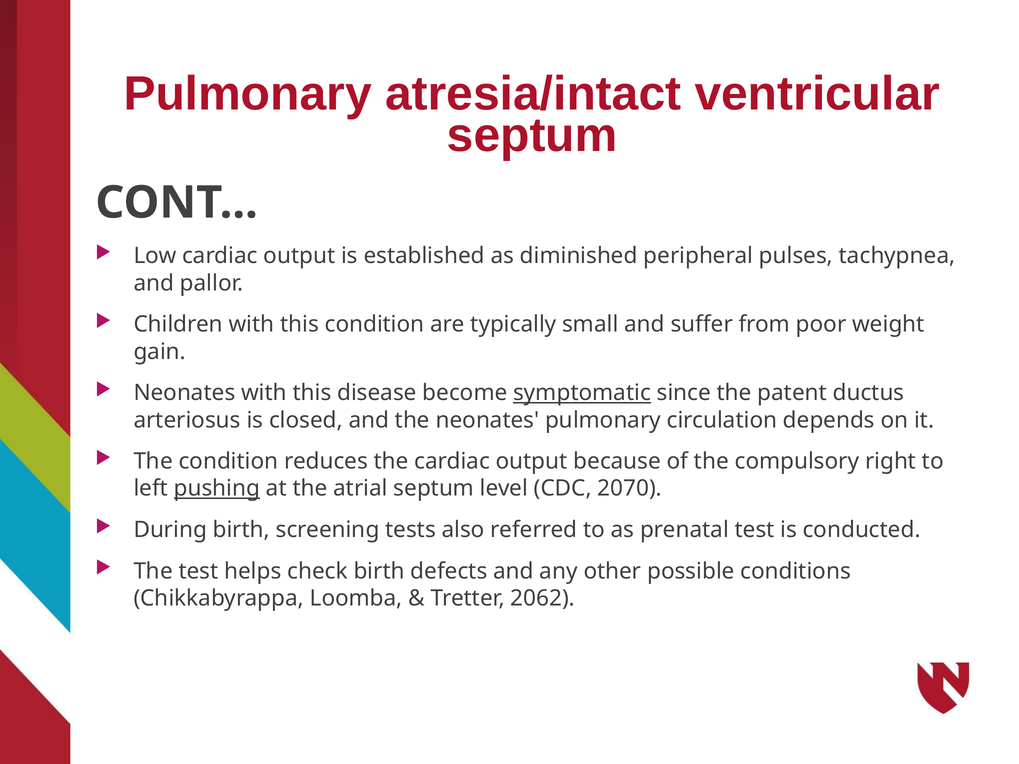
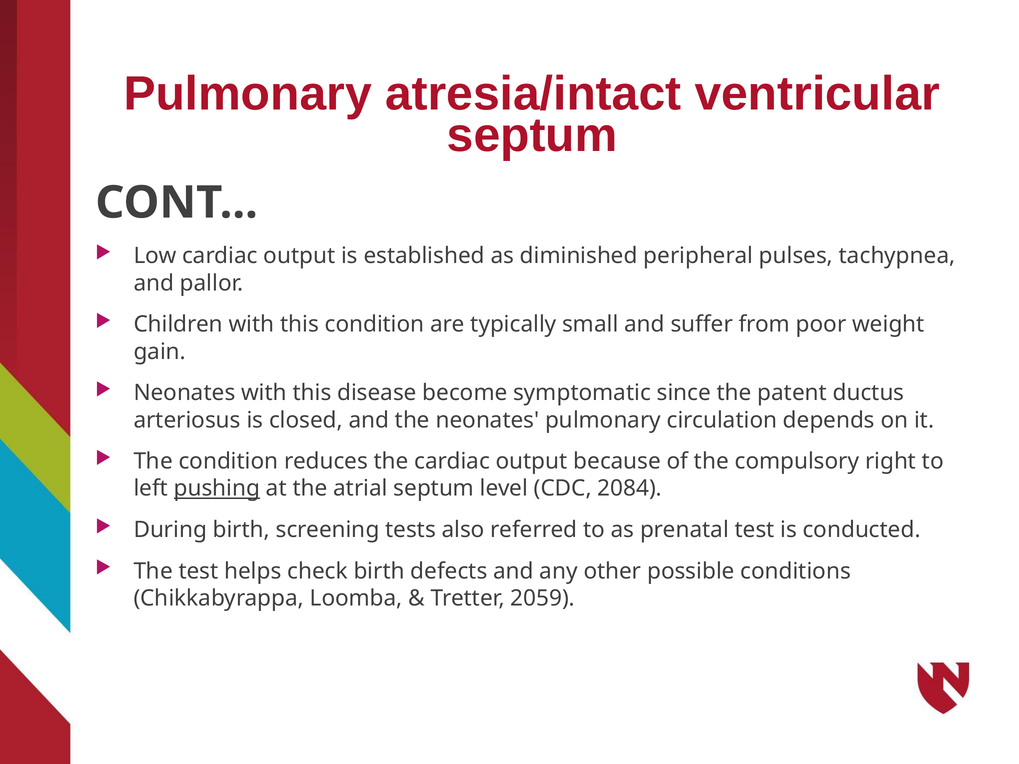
symptomatic underline: present -> none
2070: 2070 -> 2084
2062: 2062 -> 2059
